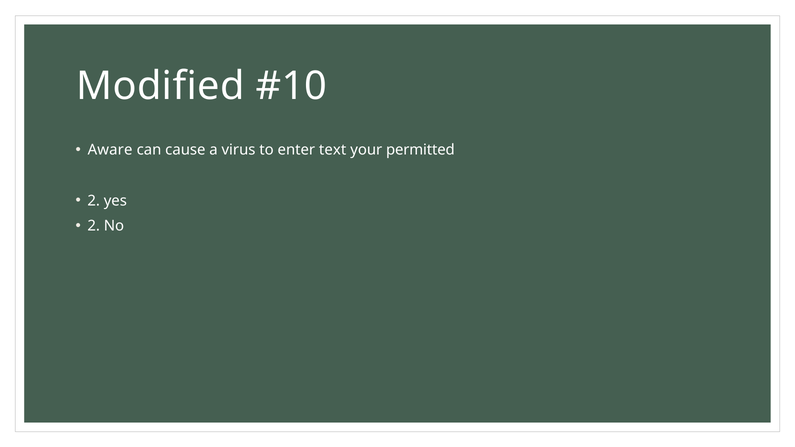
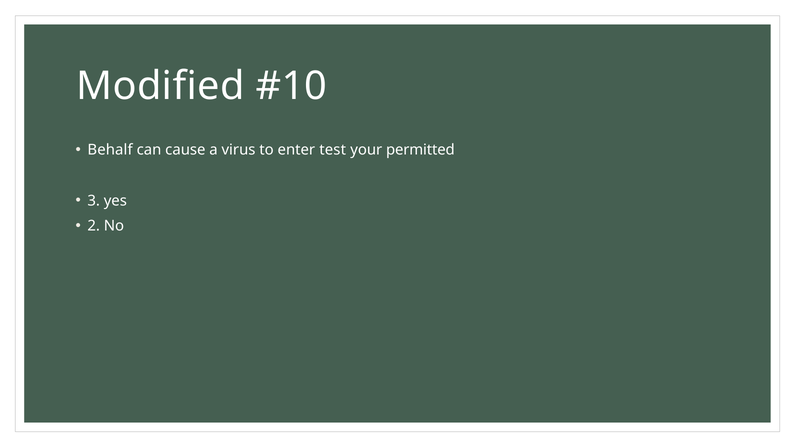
Aware: Aware -> Behalf
text: text -> test
2 at (94, 201): 2 -> 3
